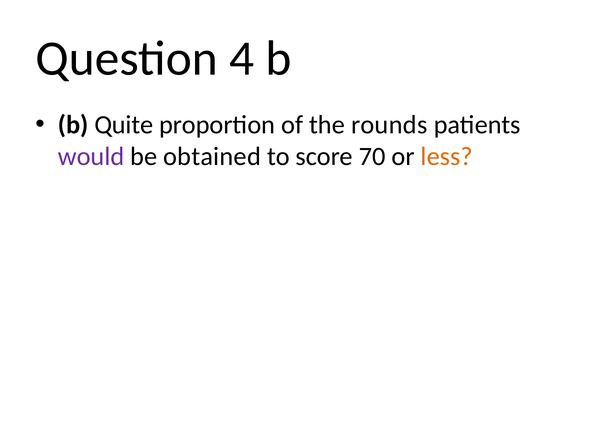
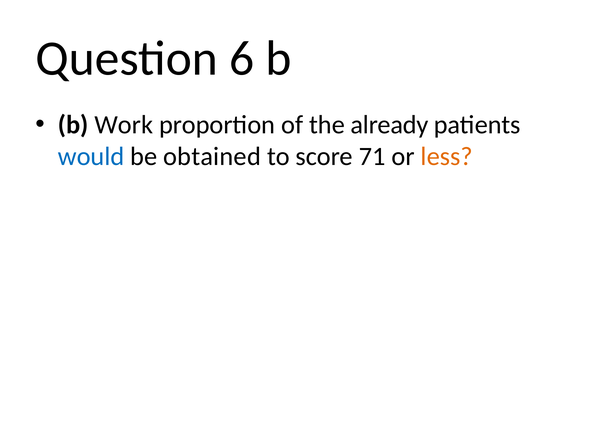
4: 4 -> 6
Quite: Quite -> Work
rounds: rounds -> already
would colour: purple -> blue
70: 70 -> 71
